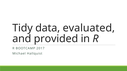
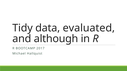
provided: provided -> although
